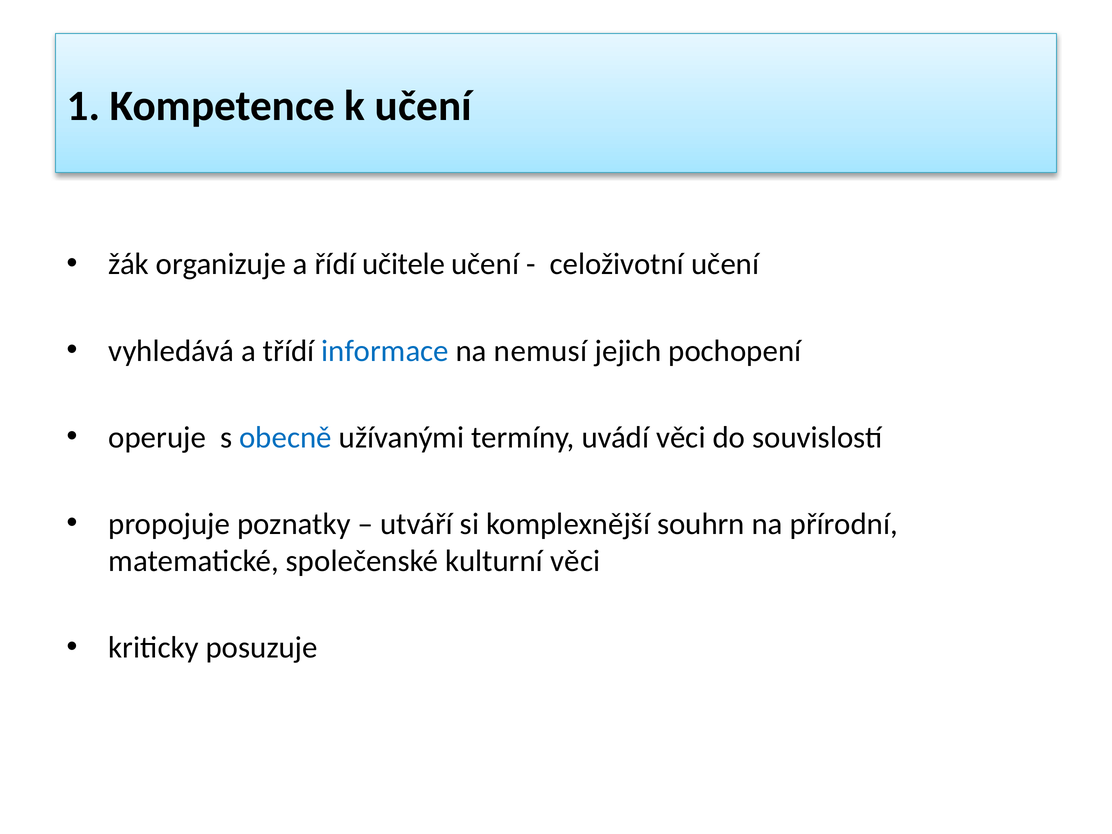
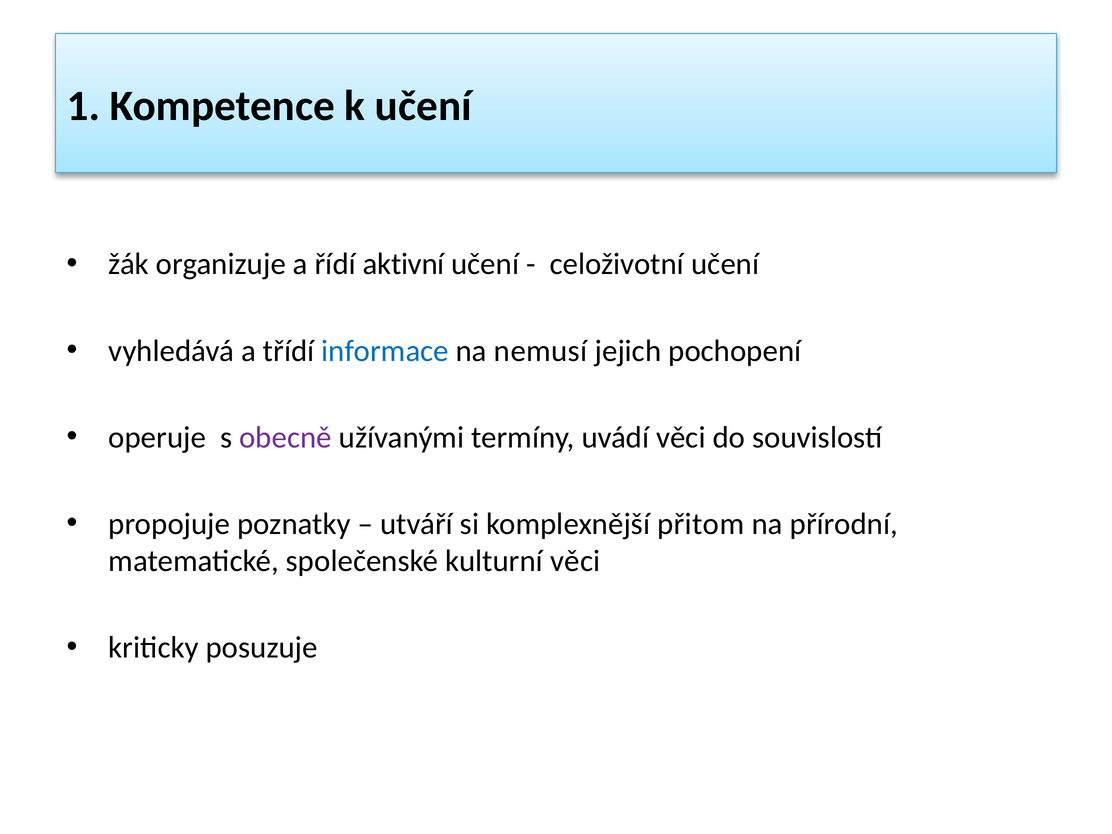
učitele: učitele -> aktivní
obecně colour: blue -> purple
souhrn: souhrn -> přitom
